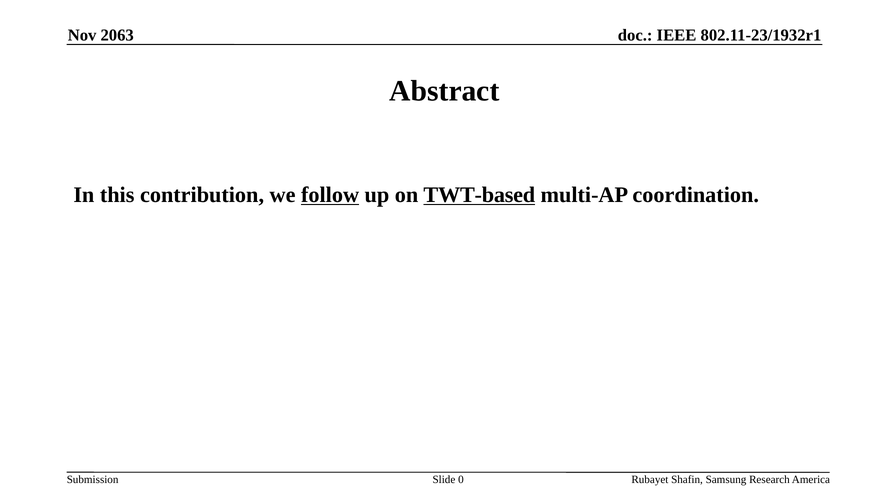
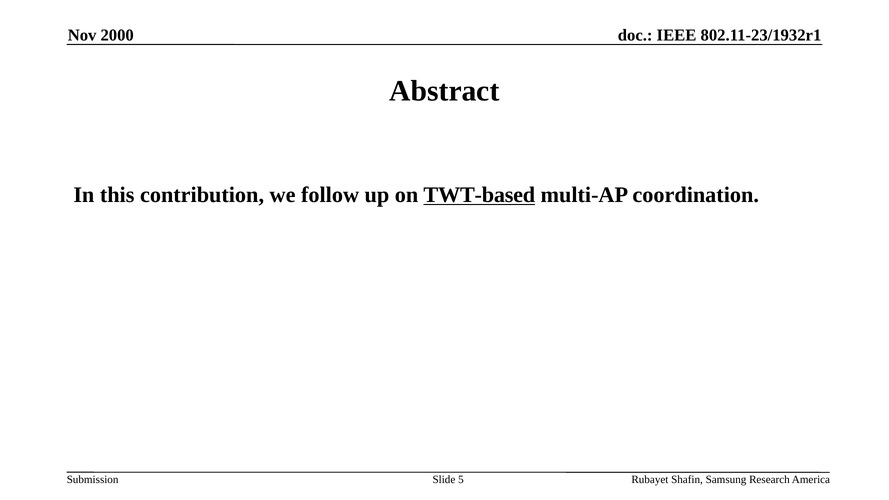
2063: 2063 -> 2000
follow underline: present -> none
0: 0 -> 5
